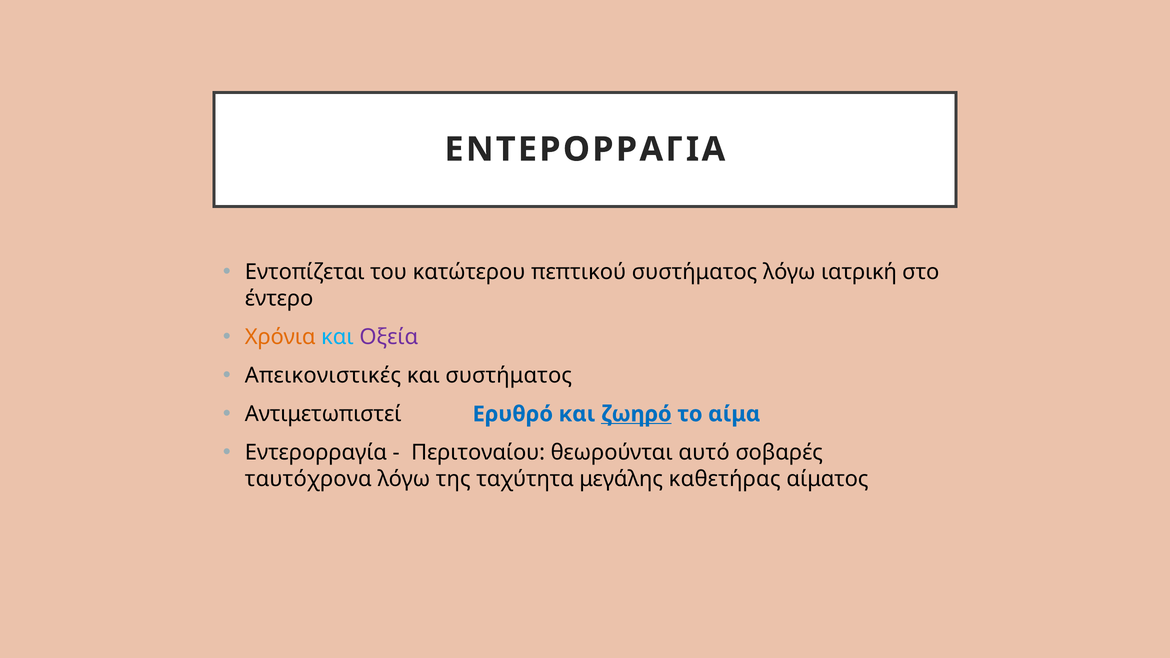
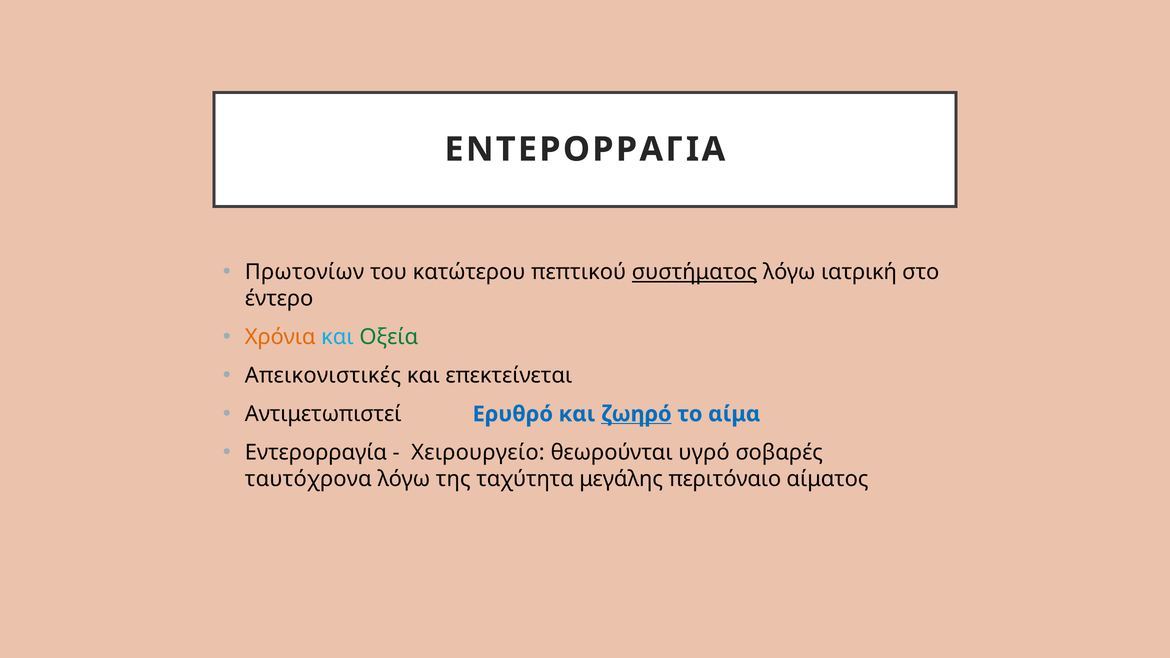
Εντοπίζεται: Εντοπίζεται -> Πρωτονίων
συστήματος at (695, 272) underline: none -> present
Οξεία colour: purple -> green
και συστήματος: συστήματος -> επεκτείνεται
Περιτοναίου: Περιτοναίου -> Χειρουργείο
αυτό: αυτό -> υγρό
καθετήρας: καθετήρας -> περιτόναιο
